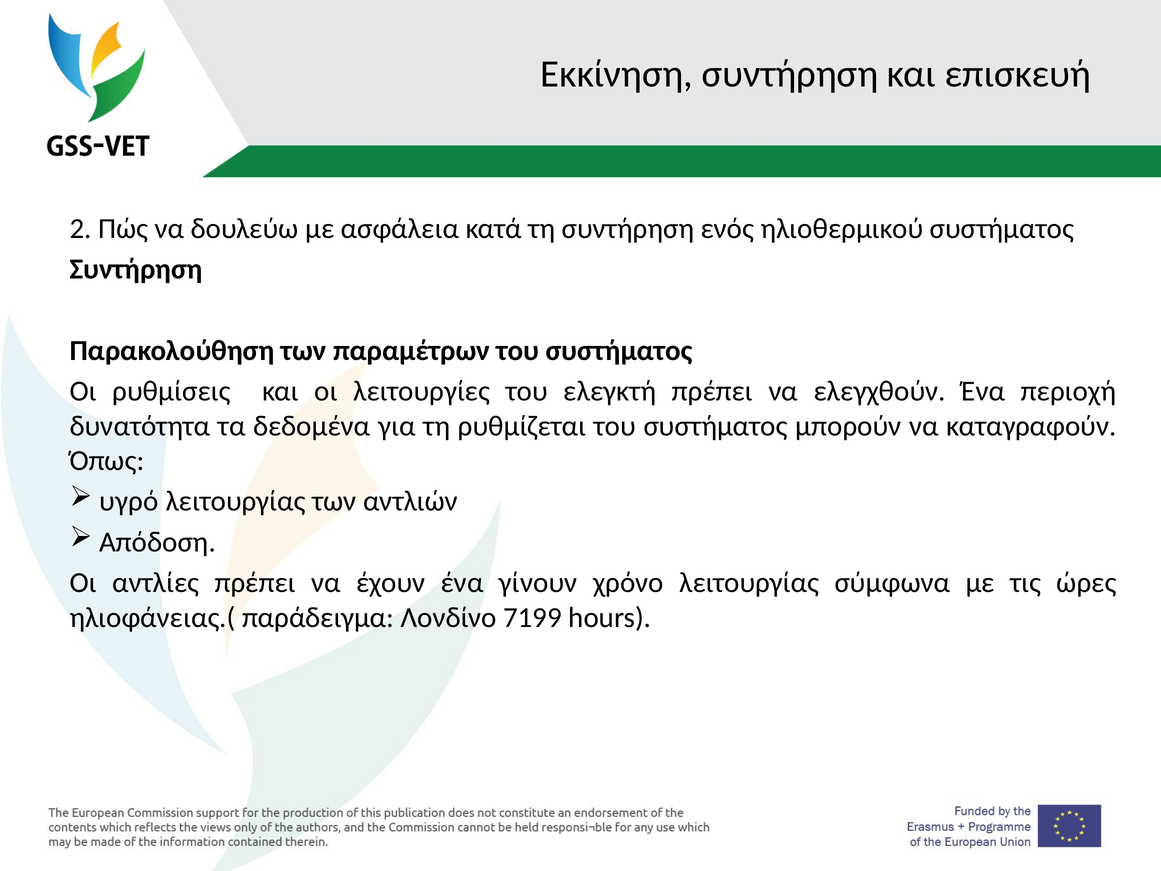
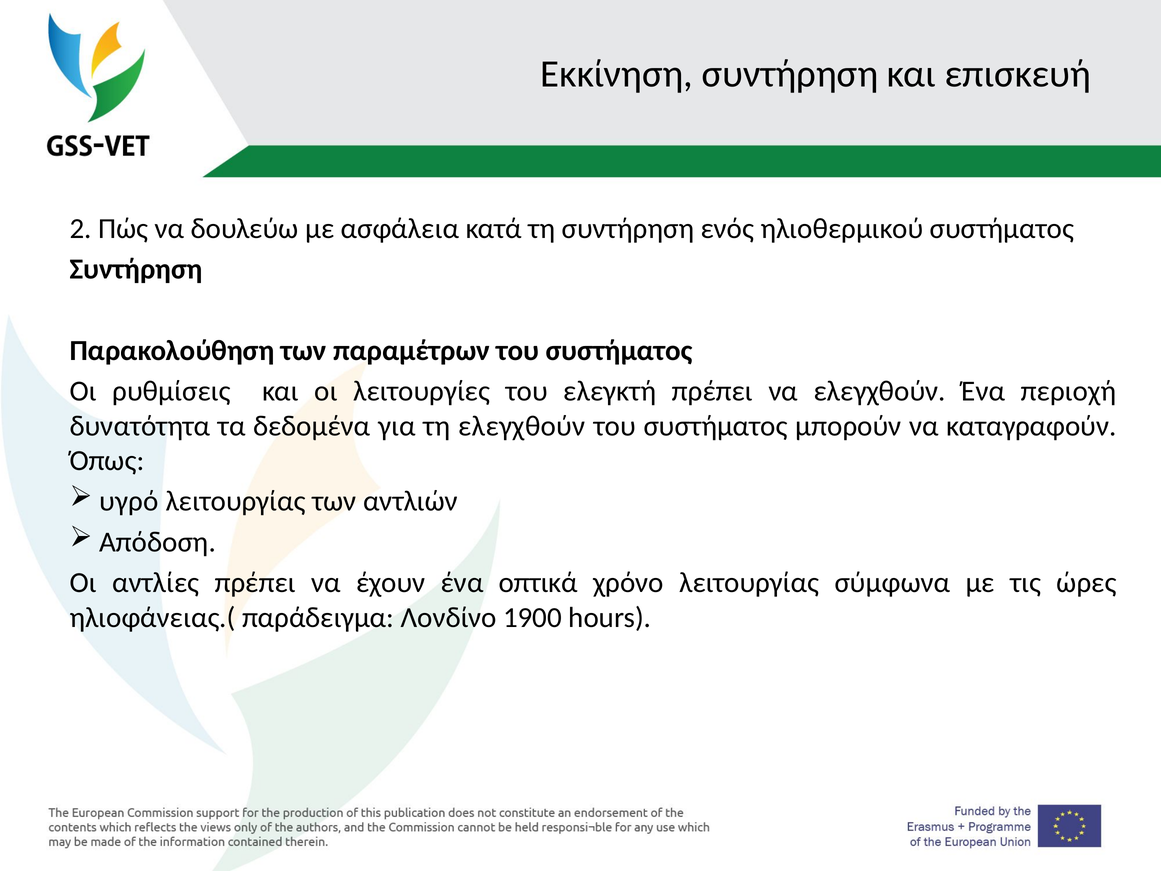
τη ρυθμίζεται: ρυθμίζεται -> ελεγχθούν
γίνουν: γίνουν -> οπτικά
7199: 7199 -> 1900
